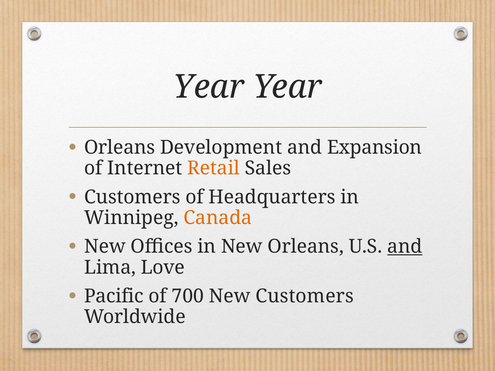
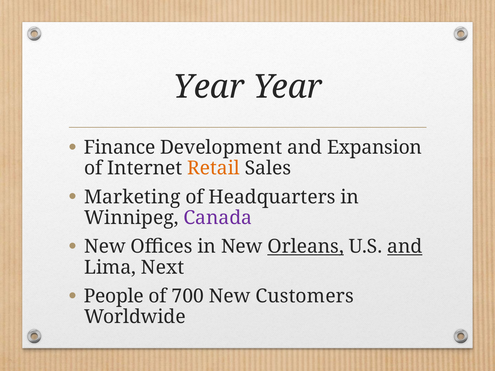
Orleans at (120, 148): Orleans -> Finance
Customers at (132, 197): Customers -> Marketing
Canada colour: orange -> purple
Orleans at (306, 247) underline: none -> present
Love: Love -> Next
Pacific: Pacific -> People
